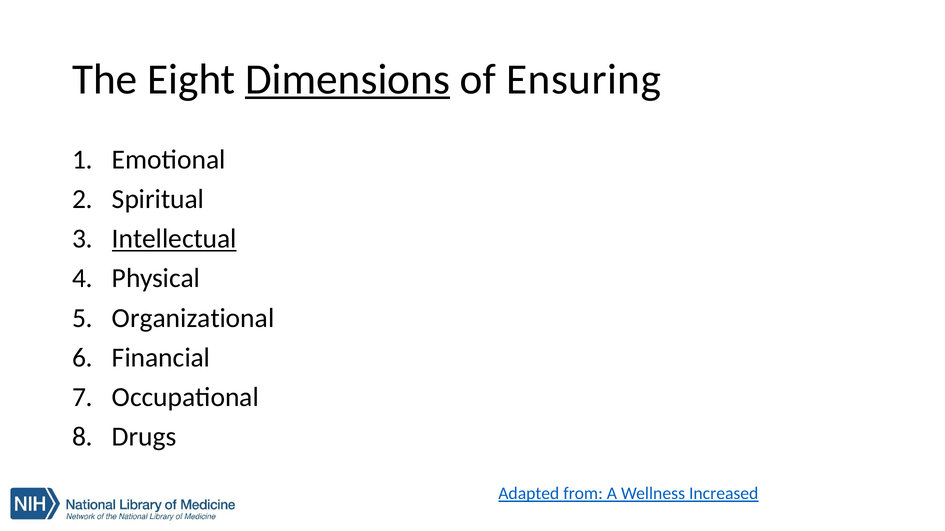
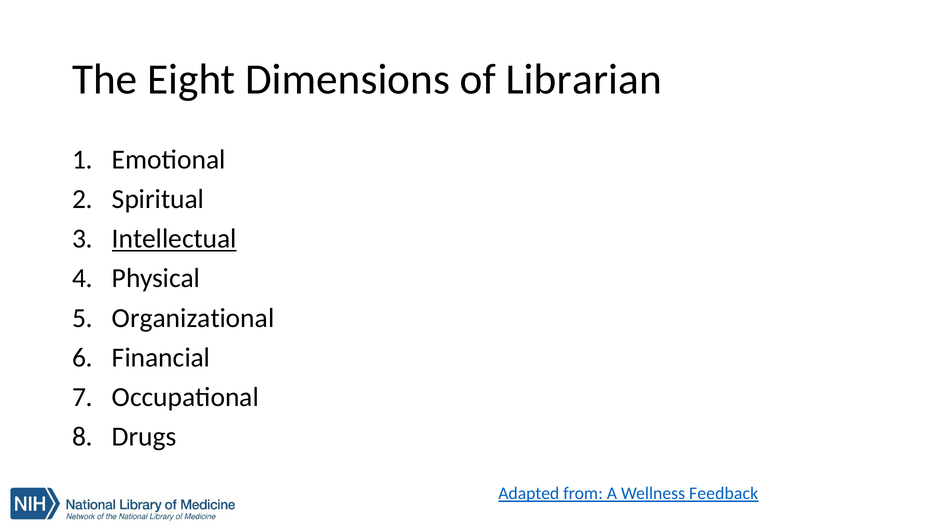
Dimensions underline: present -> none
Ensuring: Ensuring -> Librarian
Increased: Increased -> Feedback
